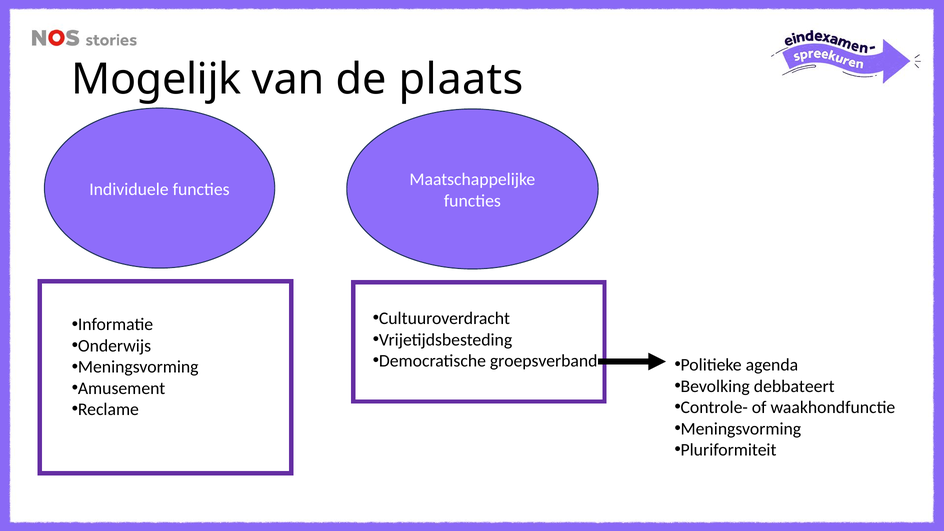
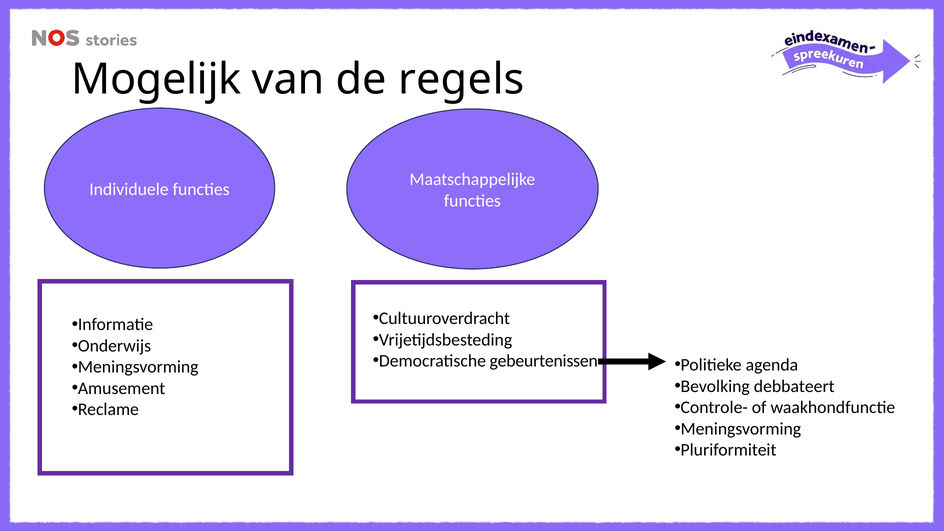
plaats: plaats -> regels
groepsverband: groepsverband -> gebeurtenissen
